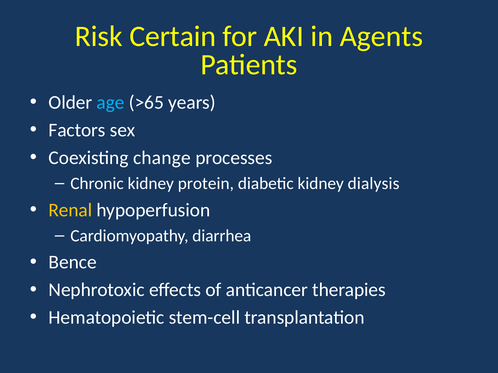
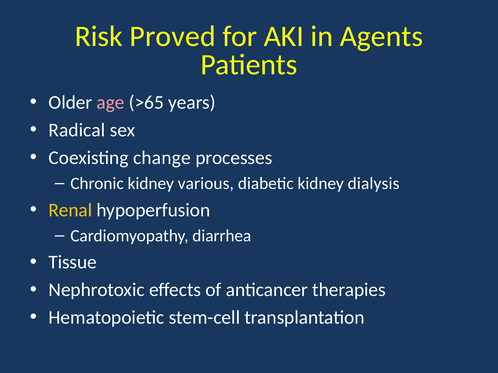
Certain: Certain -> Proved
age colour: light blue -> pink
Factors: Factors -> Radical
protein: protein -> various
Bence: Bence -> Tissue
